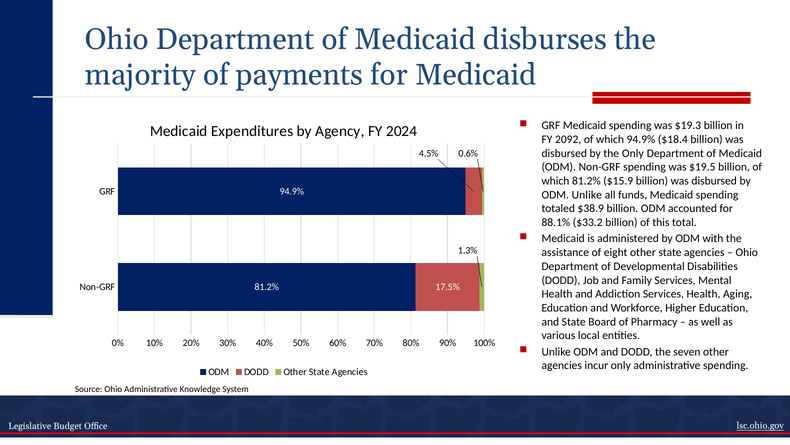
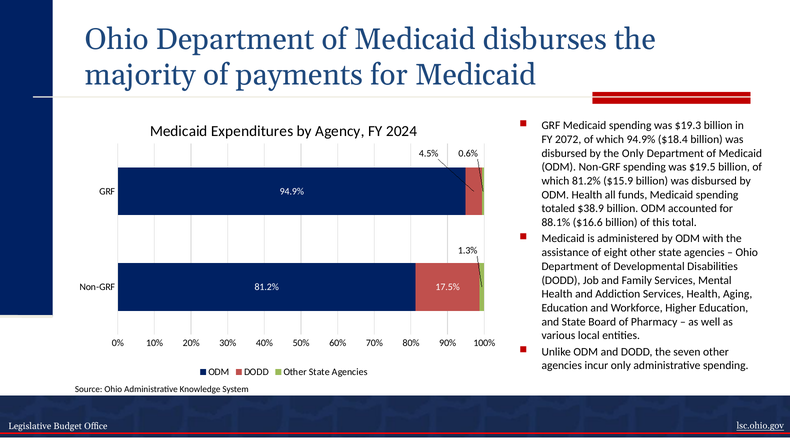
2092: 2092 -> 2072
ODM Unlike: Unlike -> Health
$33.2: $33.2 -> $16.6
